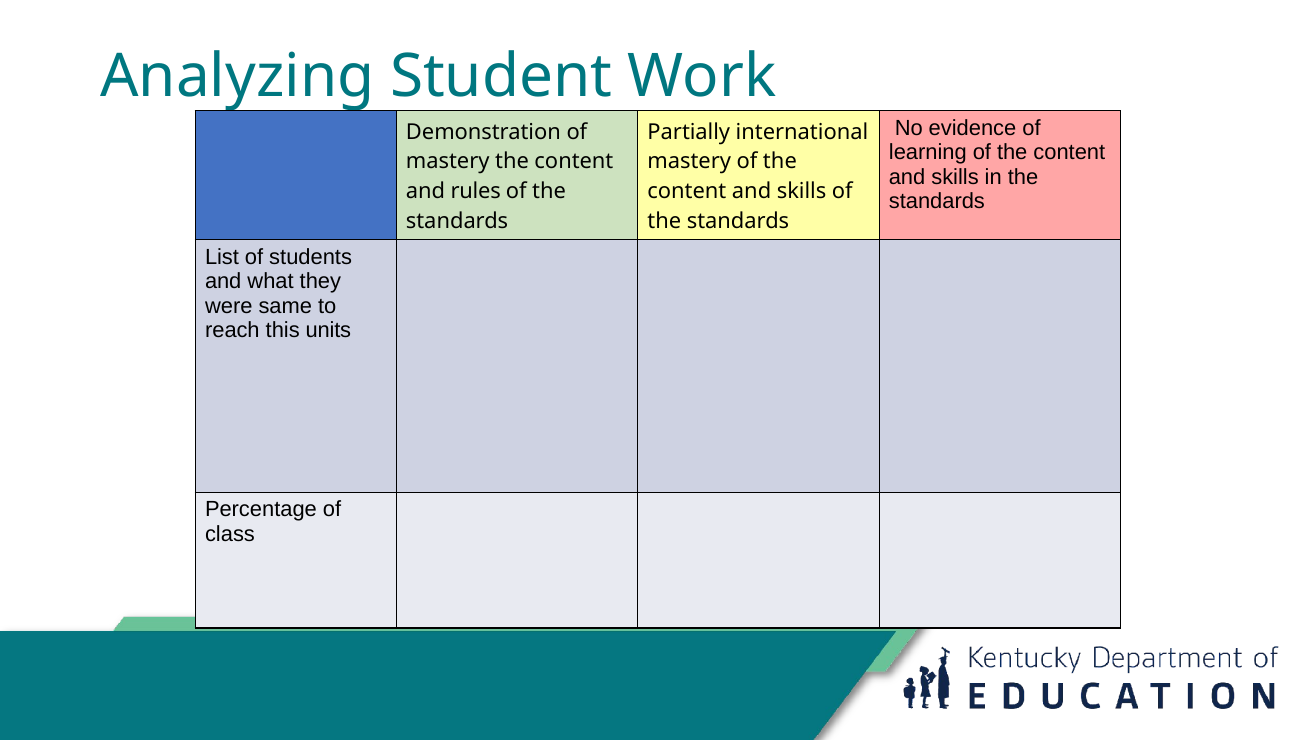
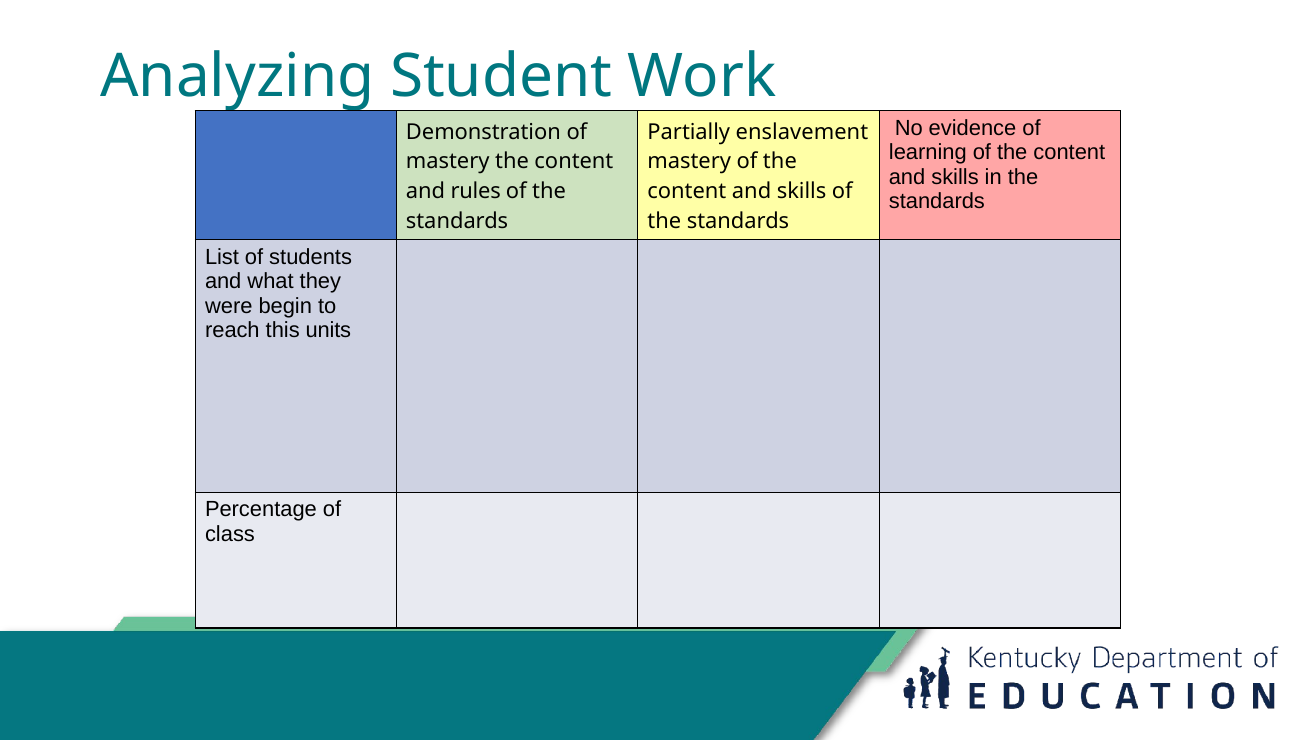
international: international -> enslavement
same: same -> begin
